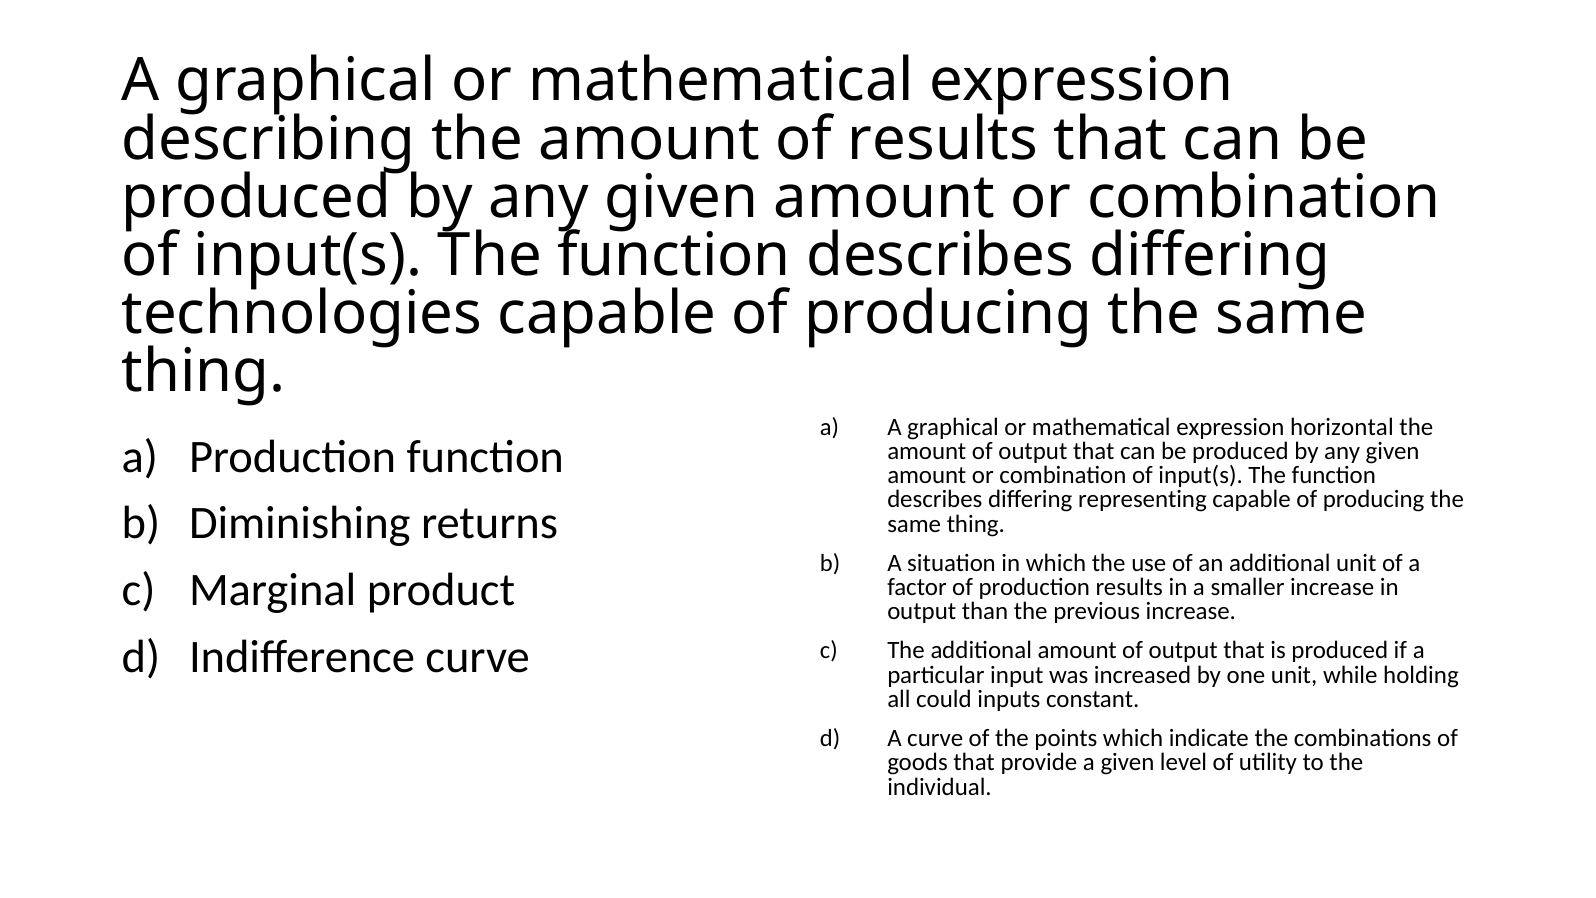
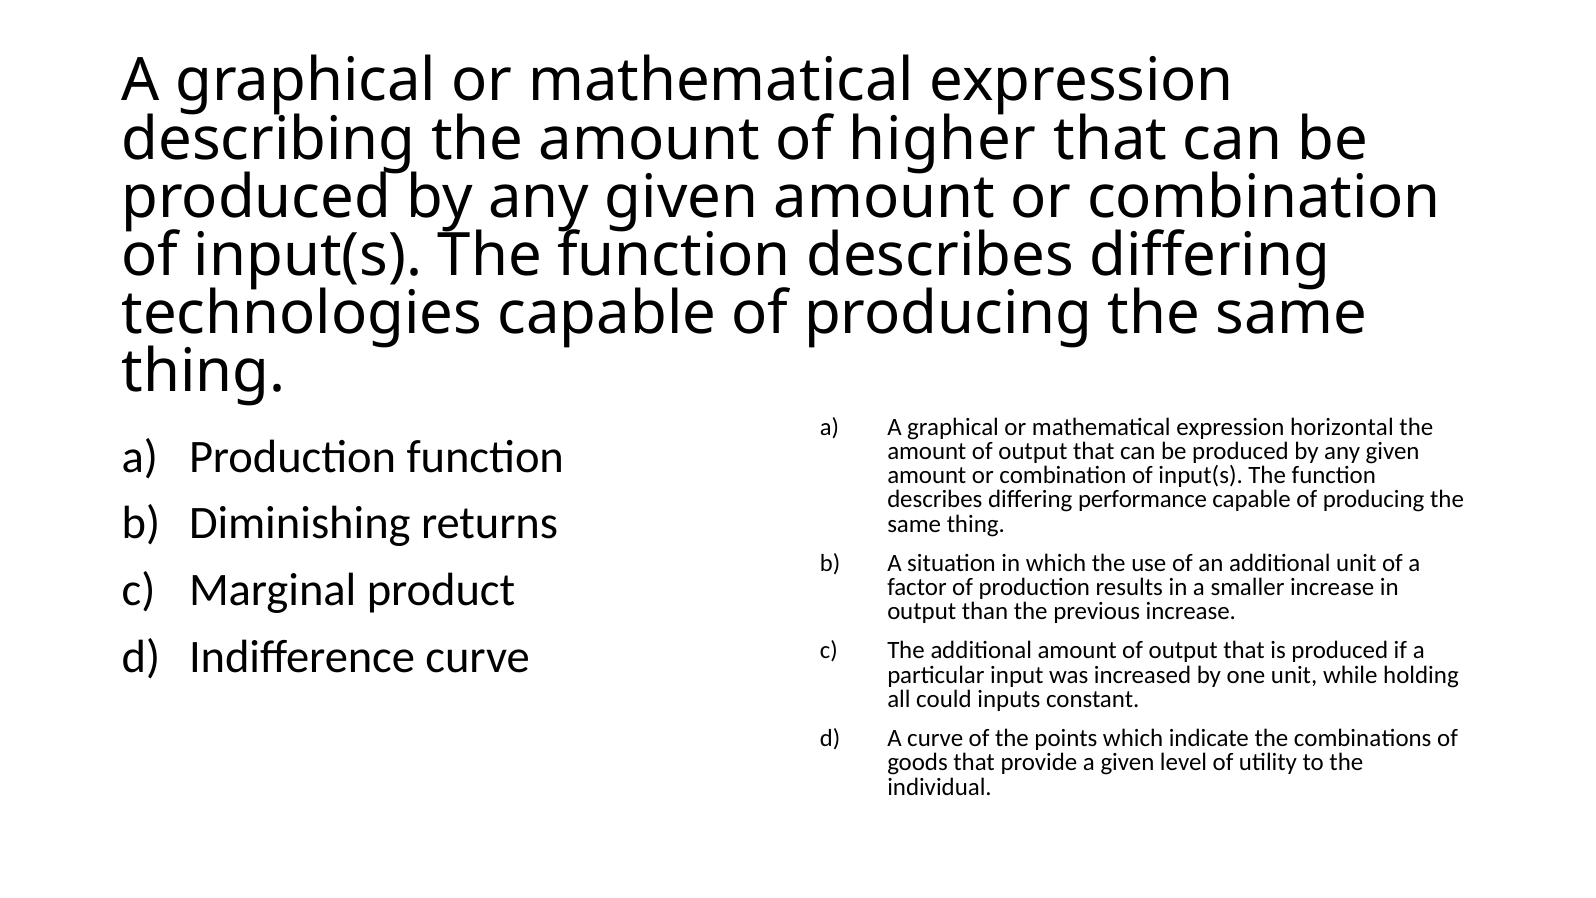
of results: results -> higher
representing: representing -> performance
